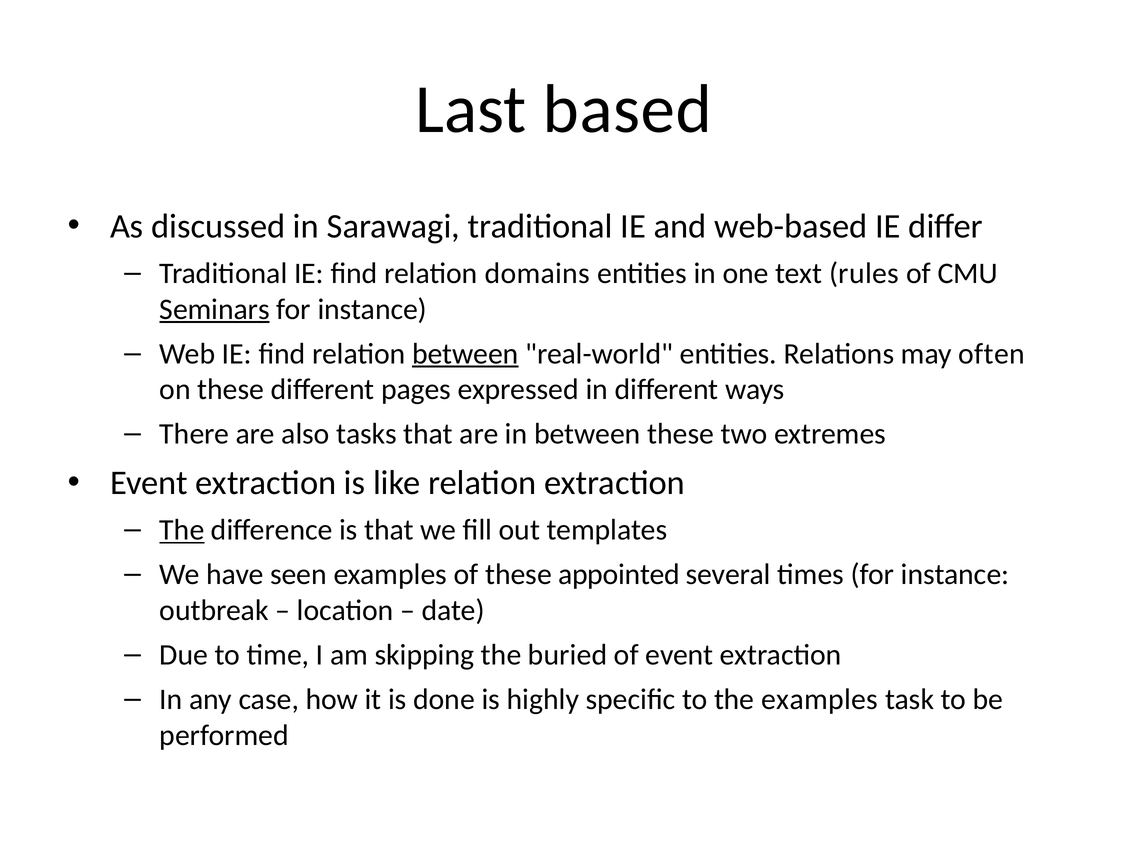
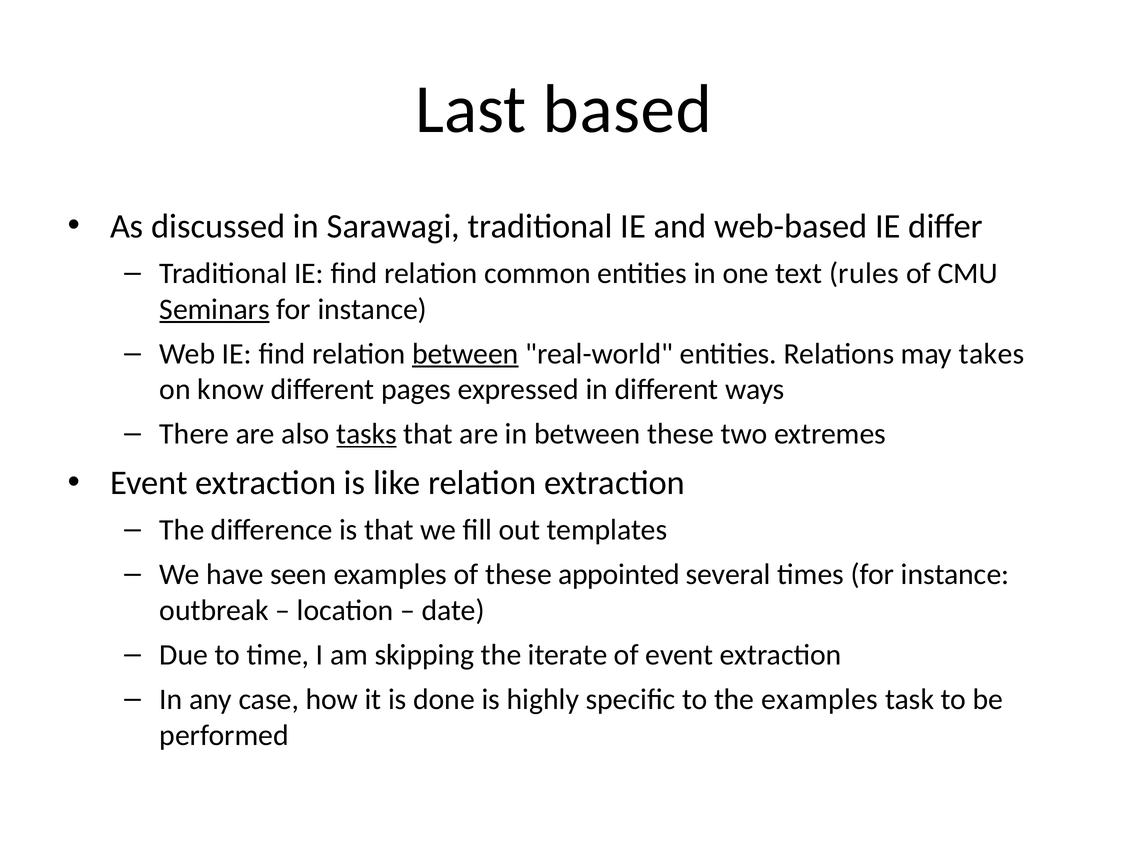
domains: domains -> common
often: often -> takes
on these: these -> know
tasks underline: none -> present
The at (182, 530) underline: present -> none
buried: buried -> iterate
